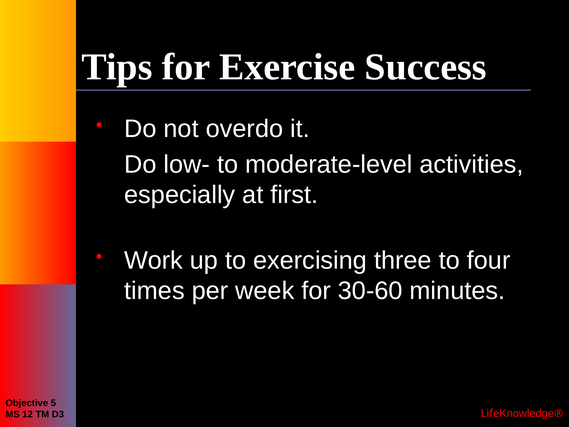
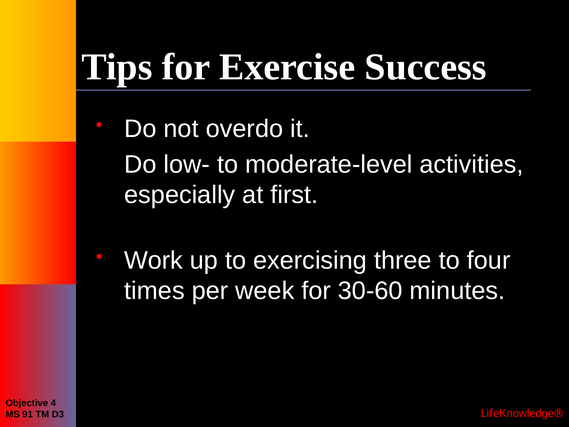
5: 5 -> 4
12: 12 -> 91
